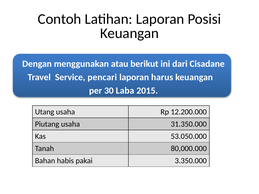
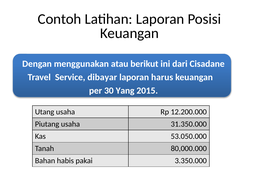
pencari: pencari -> dibayar
Laba: Laba -> Yang
